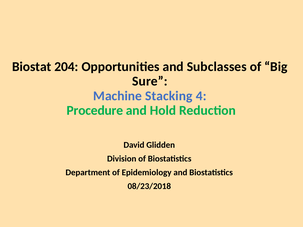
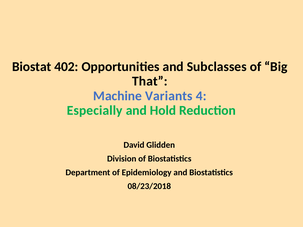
204: 204 -> 402
Sure: Sure -> That
Stacking: Stacking -> Variants
Procedure: Procedure -> Especially
